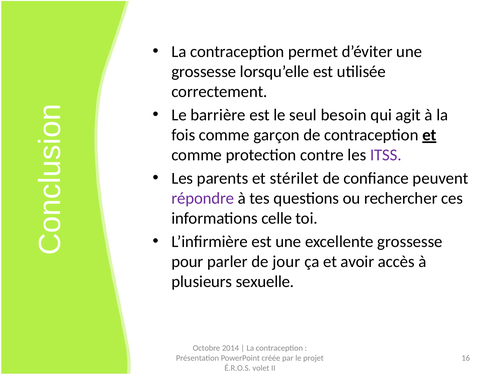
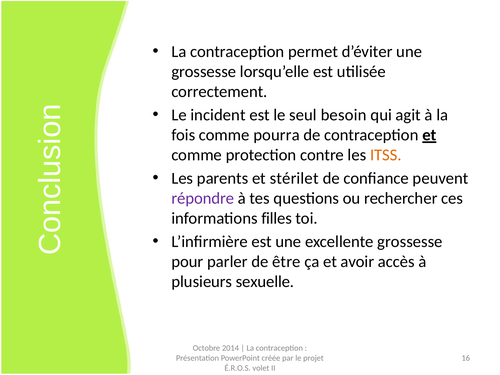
barrière: barrière -> incident
garçon: garçon -> pourra
ITSS colour: purple -> orange
celle: celle -> filles
jour: jour -> être
